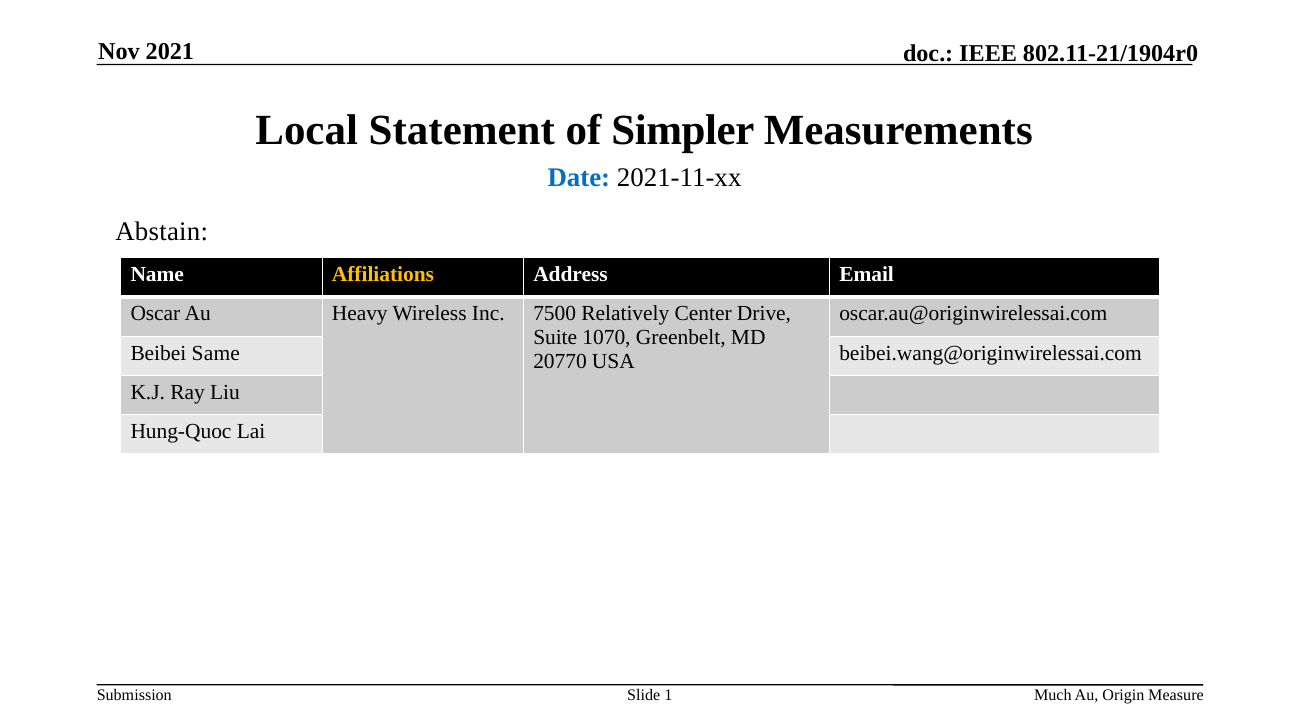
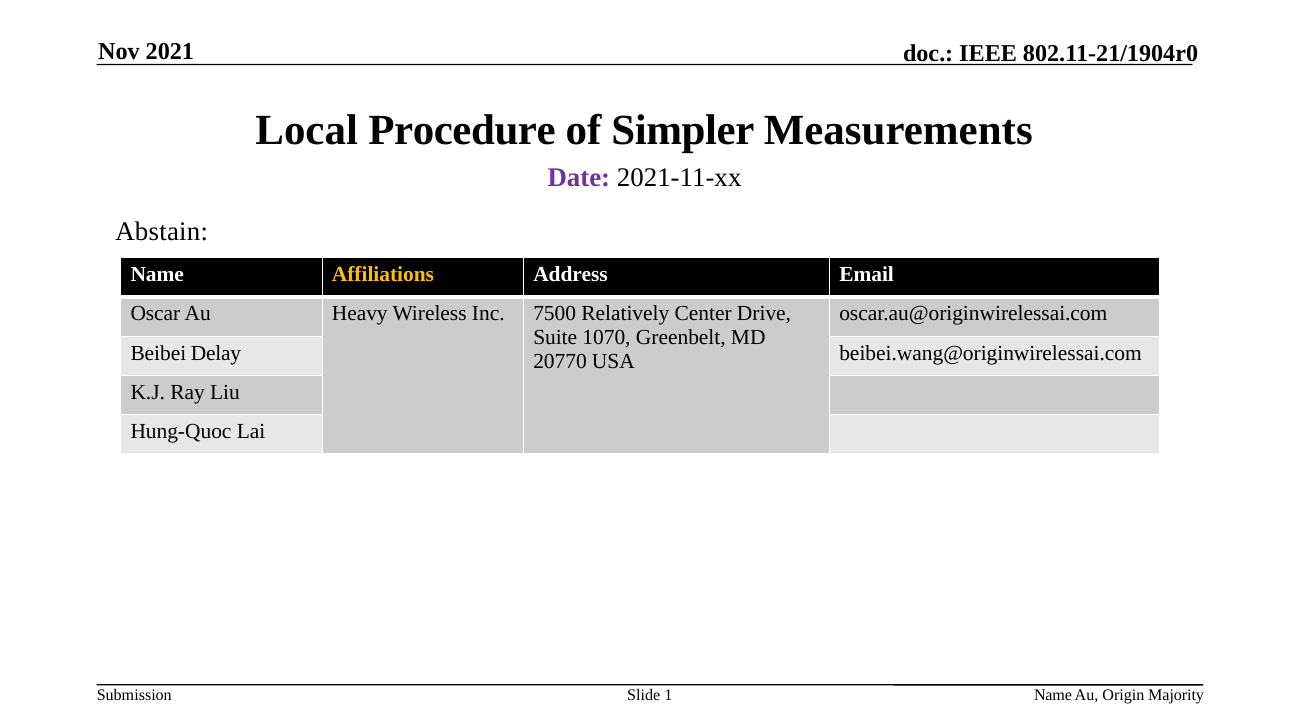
Statement: Statement -> Procedure
Date colour: blue -> purple
Same: Same -> Delay
Much at (1053, 695): Much -> Name
Measure: Measure -> Majority
